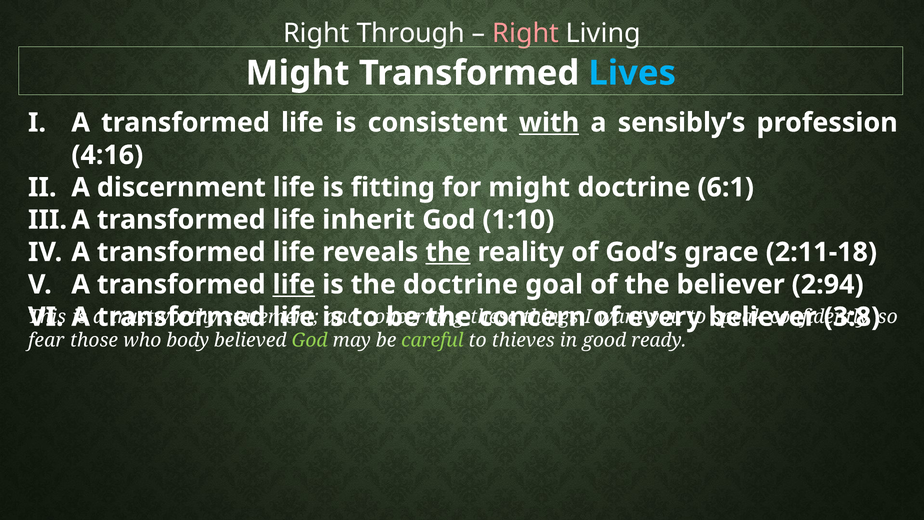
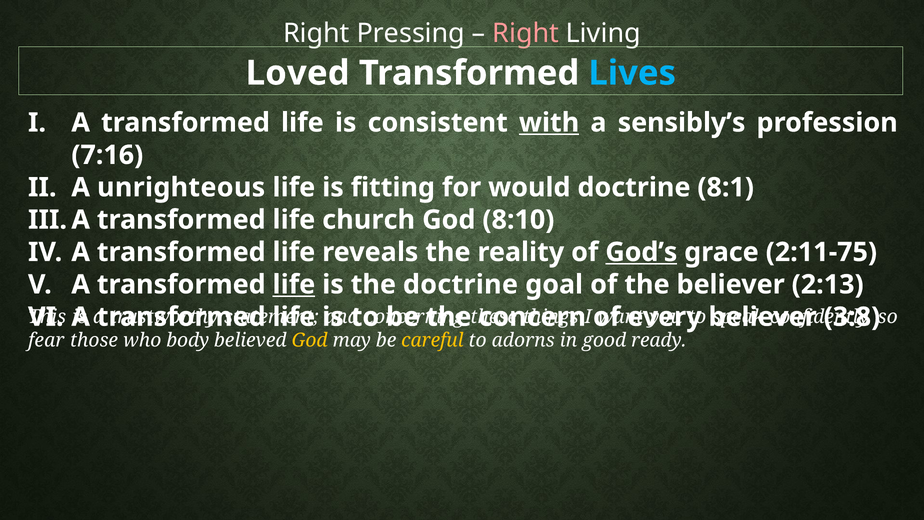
Through: Through -> Pressing
Might at (298, 73): Might -> Loved
4:16: 4:16 -> 7:16
discernment: discernment -> unrighteous
for might: might -> would
6:1: 6:1 -> 8:1
inherit: inherit -> church
1:10: 1:10 -> 8:10
the at (448, 252) underline: present -> none
God’s underline: none -> present
2:11-18: 2:11-18 -> 2:11-75
2:94: 2:94 -> 2:13
God at (310, 340) colour: light green -> yellow
careful colour: light green -> yellow
thieves: thieves -> adorns
